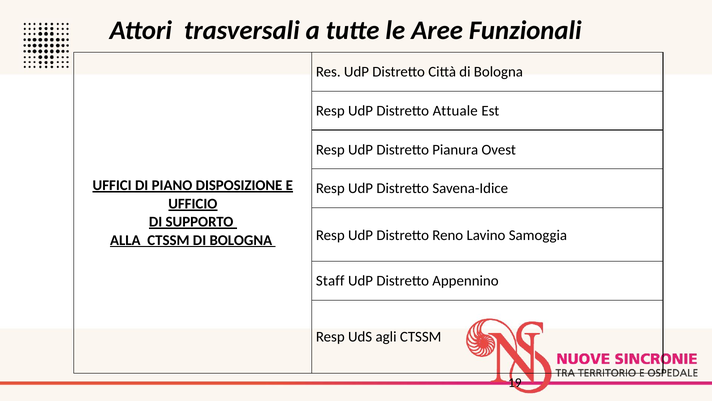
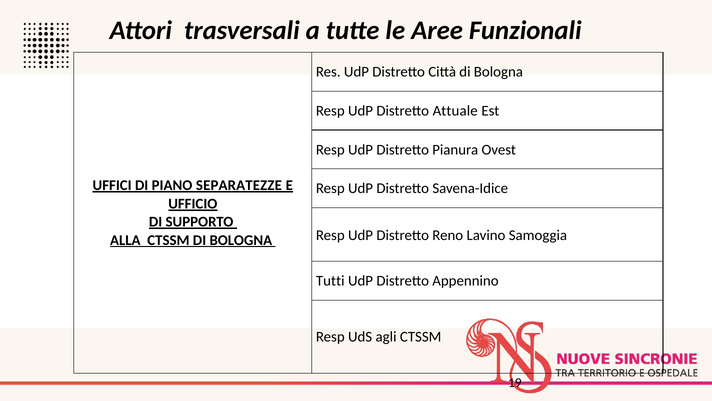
DISPOSIZIONE: DISPOSIZIONE -> SEPARATEZZE
Staff: Staff -> Tutti
